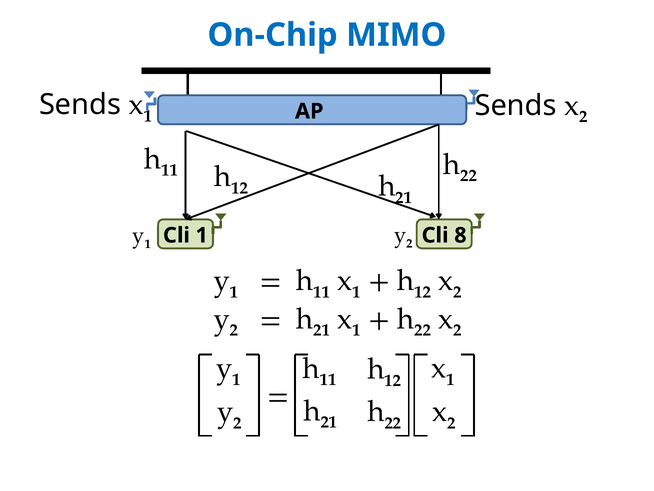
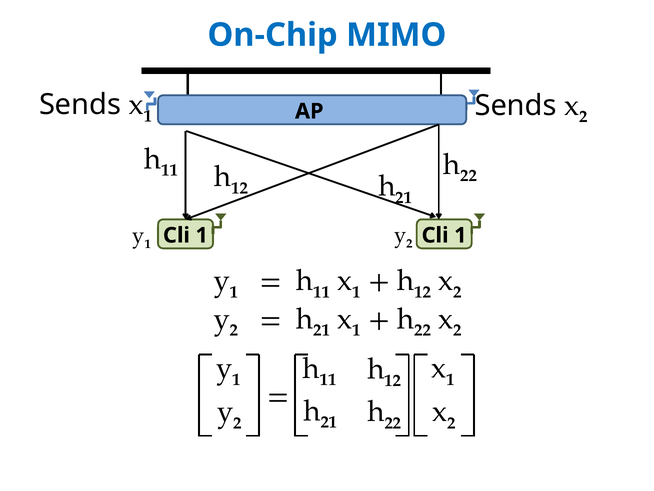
1 Cli 8: 8 -> 1
